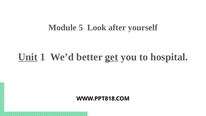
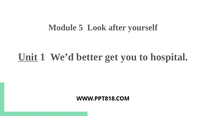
get underline: present -> none
